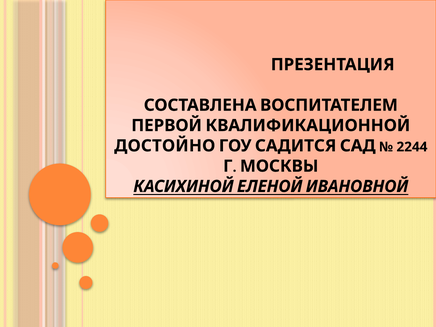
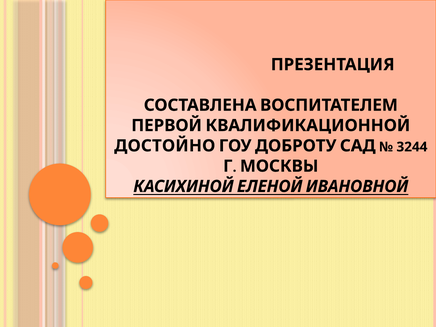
САДИТСЯ: САДИТСЯ -> ДОБРОТУ
2244: 2244 -> 3244
